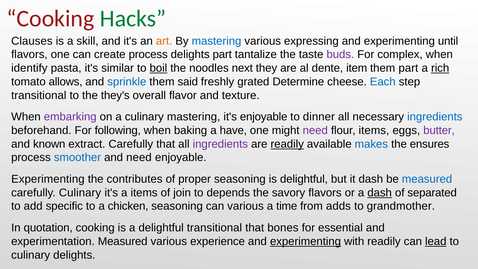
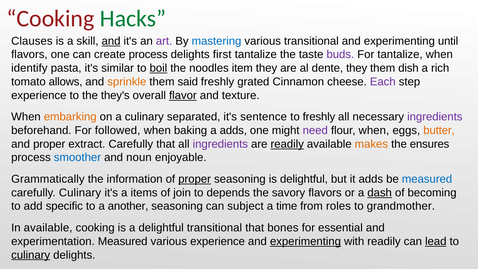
and at (111, 41) underline: none -> present
art colour: orange -> purple
various expressing: expressing -> transitional
delights part: part -> first
For complex: complex -> tantalize
next: next -> item
dente item: item -> they
them part: part -> dish
rich underline: present -> none
sprinkle colour: blue -> orange
Determine: Determine -> Cinnamon
Each colour: blue -> purple
transitional at (39, 95): transitional -> experience
flavor underline: none -> present
embarking colour: purple -> orange
culinary mastering: mastering -> separated
it's enjoyable: enjoyable -> sentence
to dinner: dinner -> freshly
ingredients at (435, 117) colour: blue -> purple
following: following -> followed
a have: have -> adds
flour items: items -> when
butter colour: purple -> orange
and known: known -> proper
makes colour: blue -> orange
and need: need -> noun
Experimenting at (48, 179): Experimenting -> Grammatically
contributes: contributes -> information
proper at (195, 179) underline: none -> present
it dash: dash -> adds
separated: separated -> becoming
chicken: chicken -> another
can various: various -> subject
adds: adds -> roles
In quotation: quotation -> available
culinary at (31, 255) underline: none -> present
